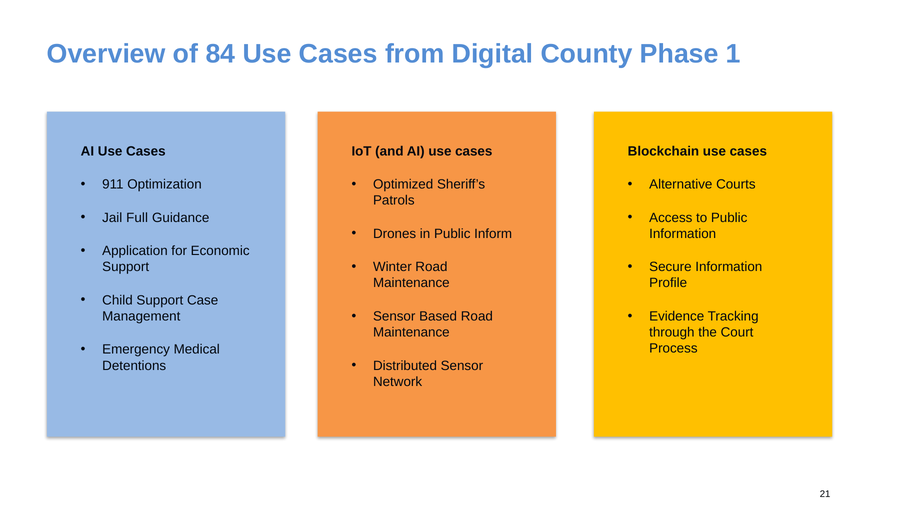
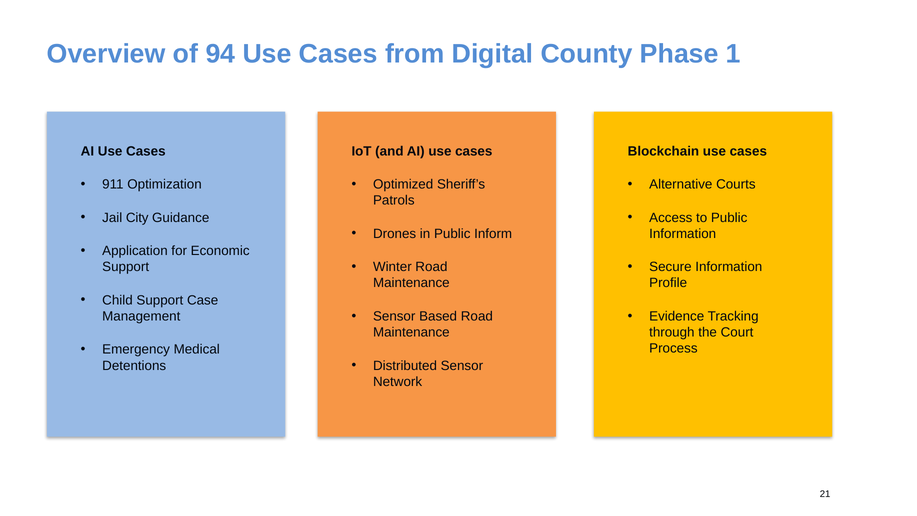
84: 84 -> 94
Full: Full -> City
